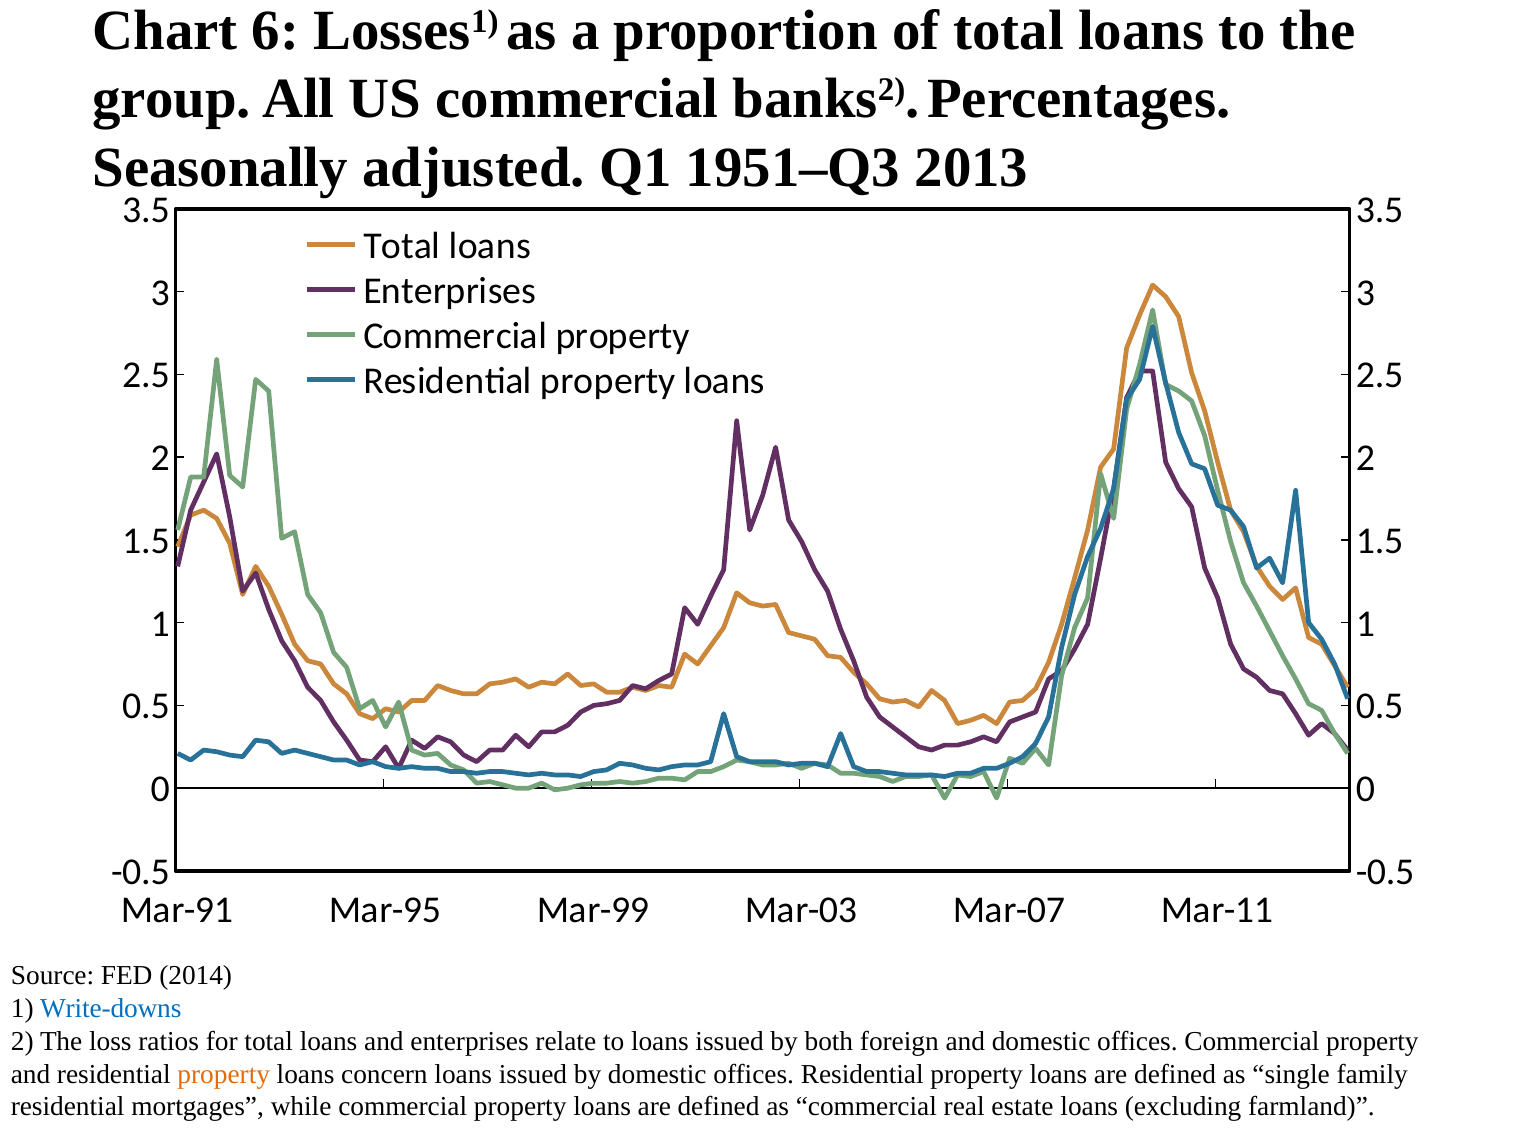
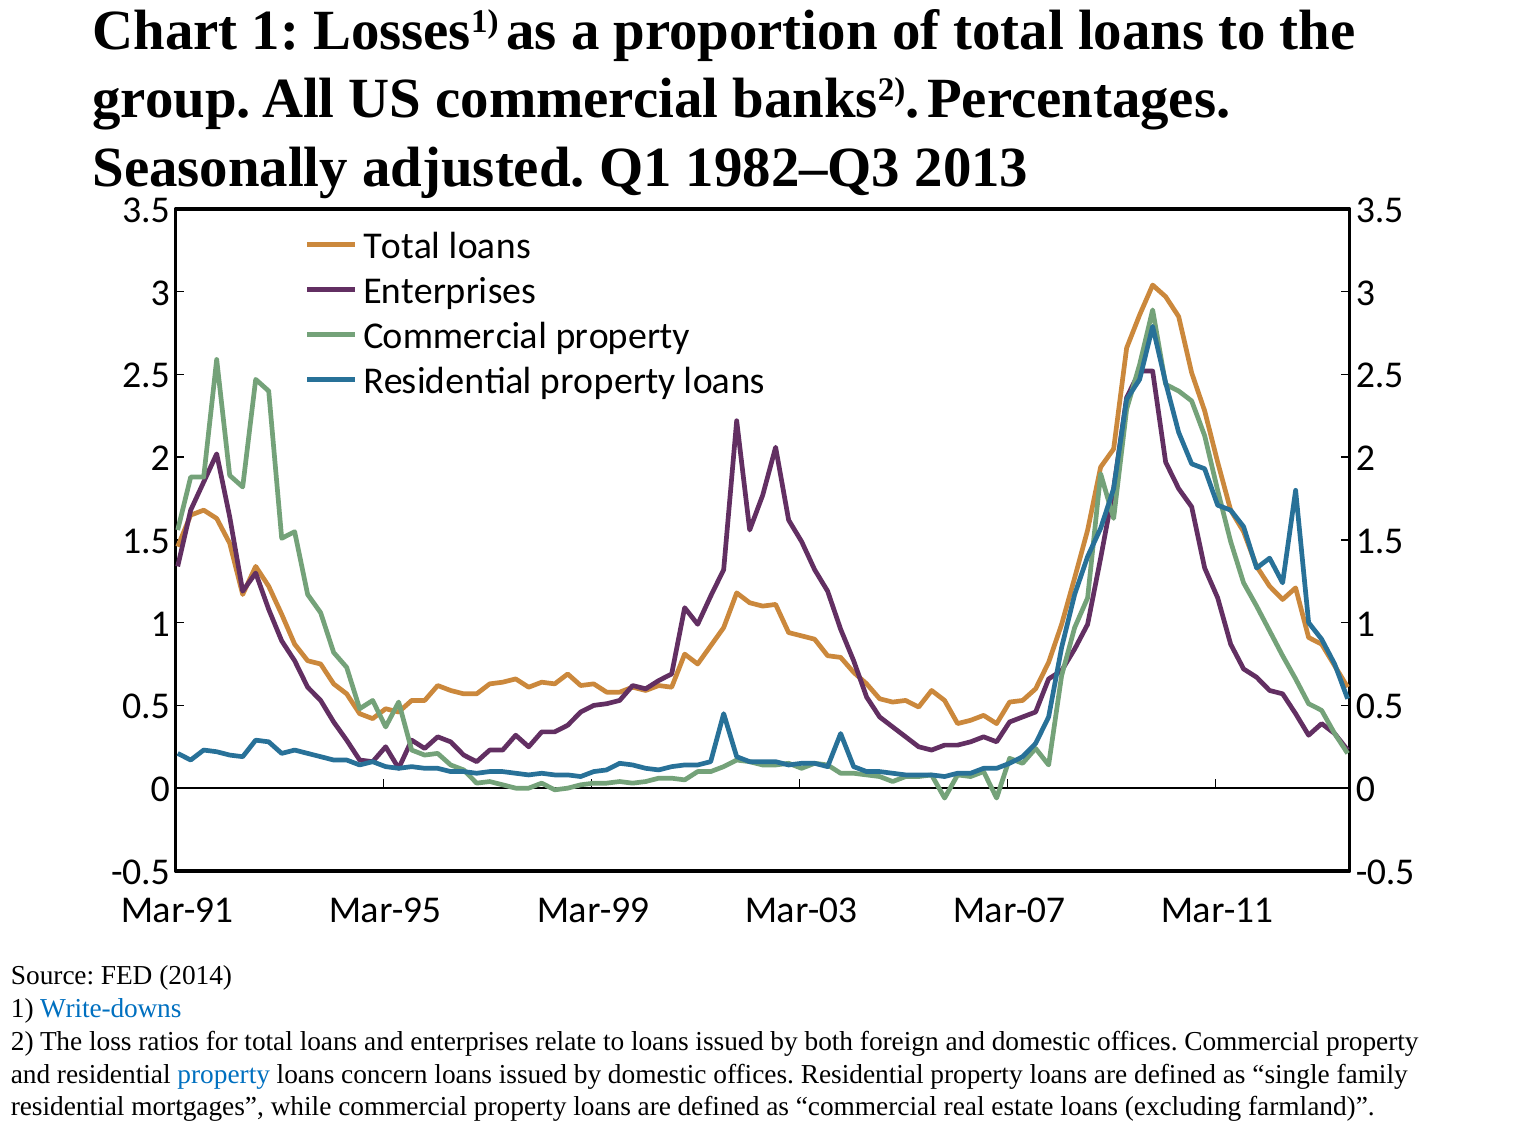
Chart 6: 6 -> 1
1951–Q3: 1951–Q3 -> 1982–Q3
property at (224, 1074) colour: orange -> blue
